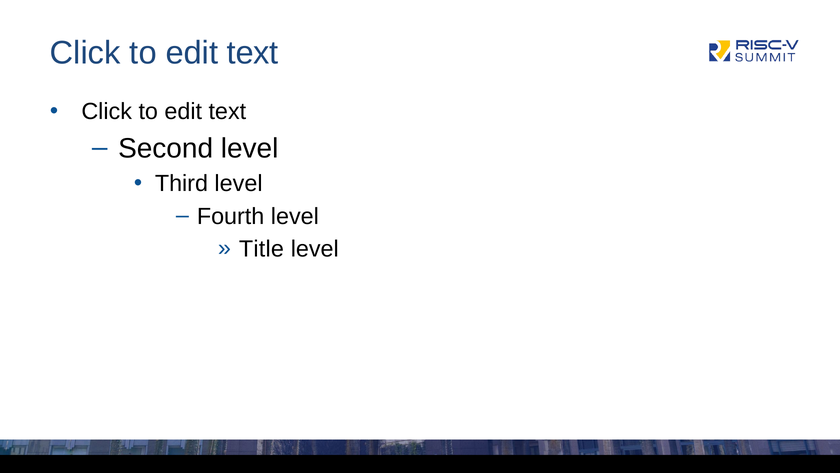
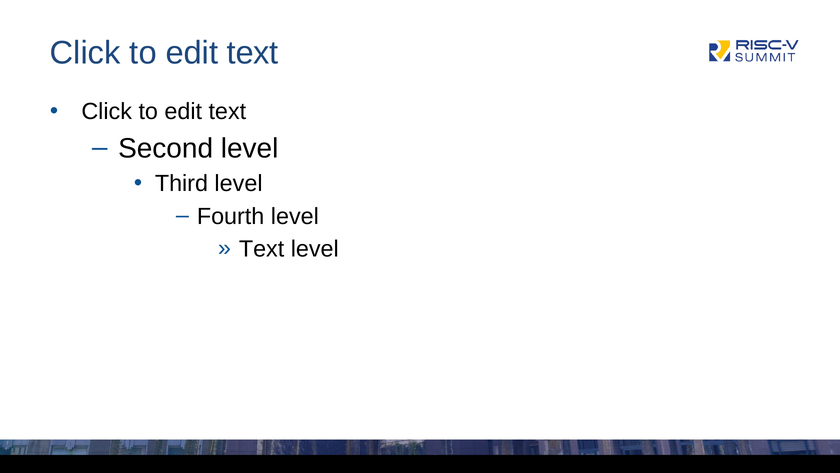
Title at (261, 249): Title -> Text
